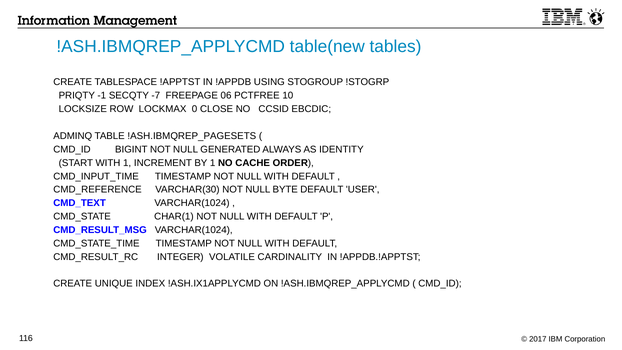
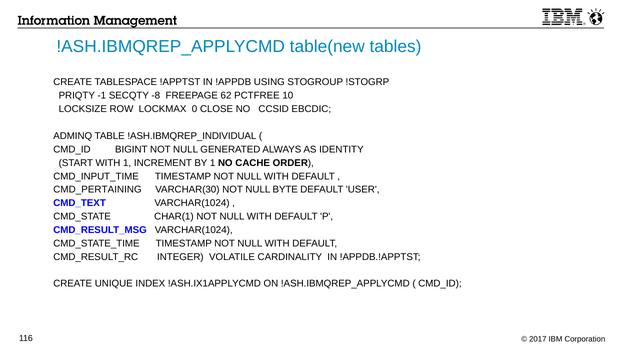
-7: -7 -> -8
06: 06 -> 62
!ASH.IBMQREP_PAGESETS: !ASH.IBMQREP_PAGESETS -> !ASH.IBMQREP_INDIVIDUAL
CMD_REFERENCE: CMD_REFERENCE -> CMD_PERTAINING
